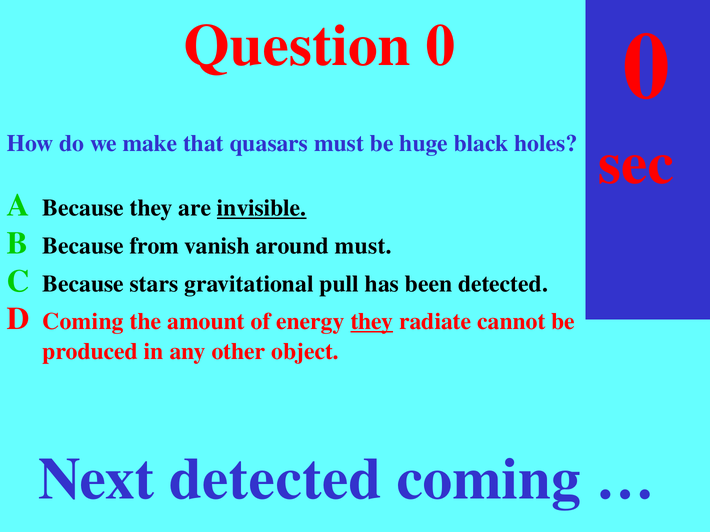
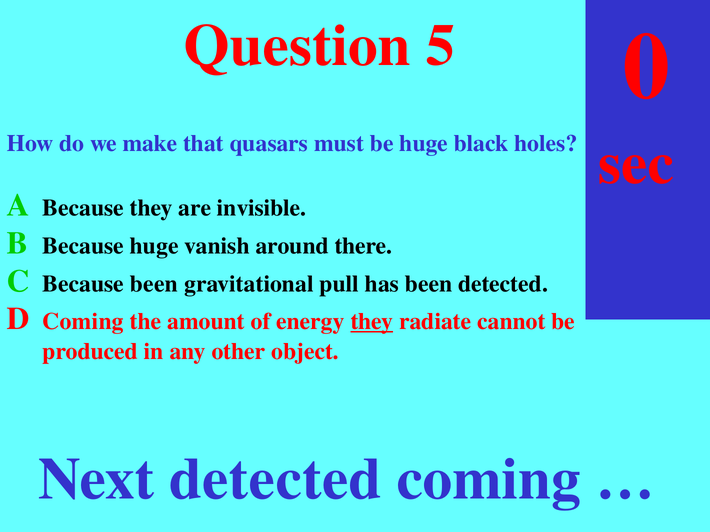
Question 0: 0 -> 5
invisible underline: present -> none
Because from: from -> huge
around must: must -> there
Because stars: stars -> been
